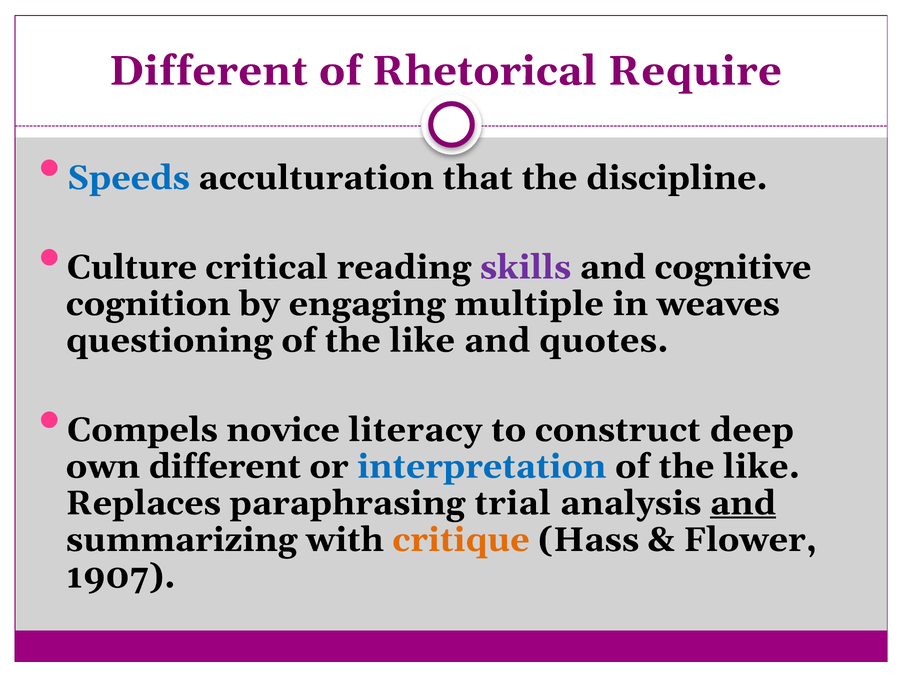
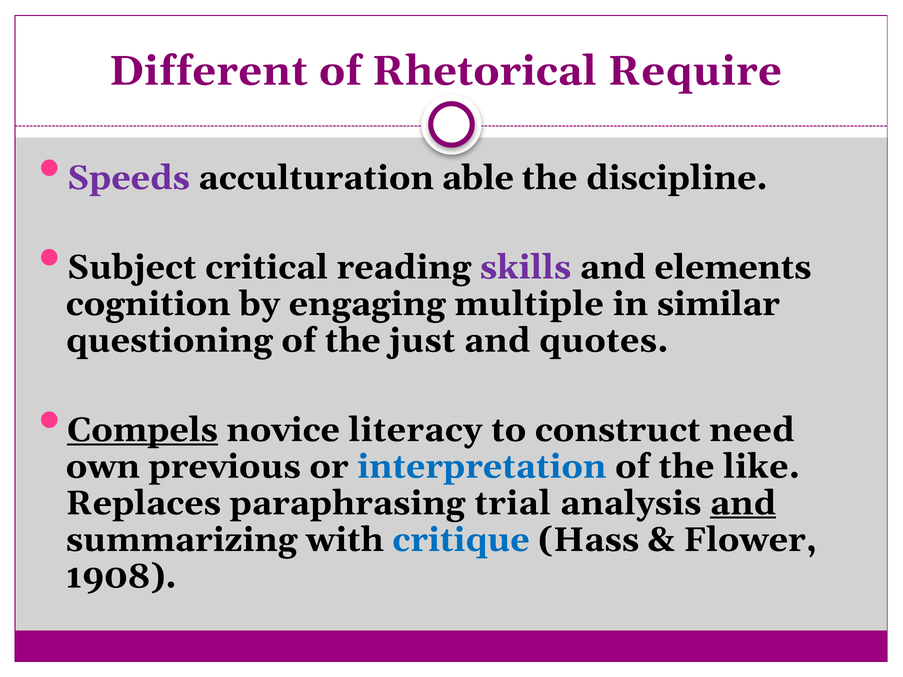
Speeds colour: blue -> purple
that: that -> able
Culture: Culture -> Subject
cognitive: cognitive -> elements
weaves: weaves -> similar
questioning of the like: like -> just
Compels underline: none -> present
deep: deep -> need
own different: different -> previous
critique colour: orange -> blue
1907: 1907 -> 1908
